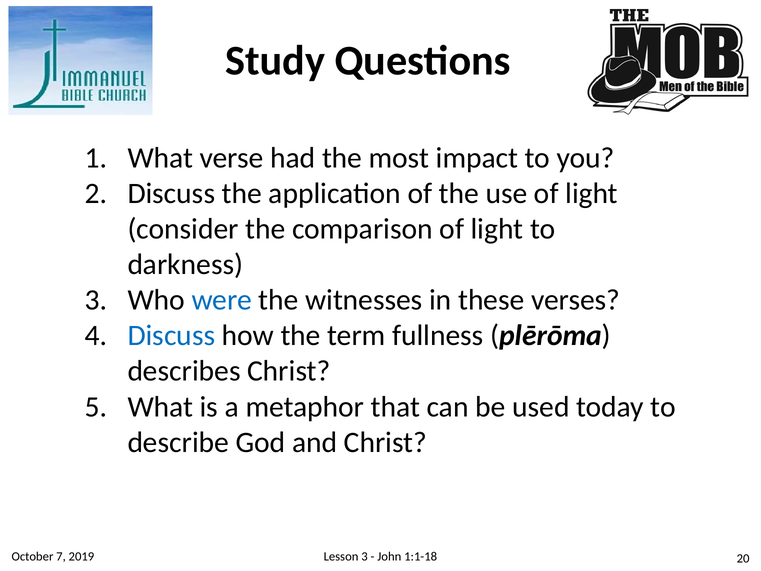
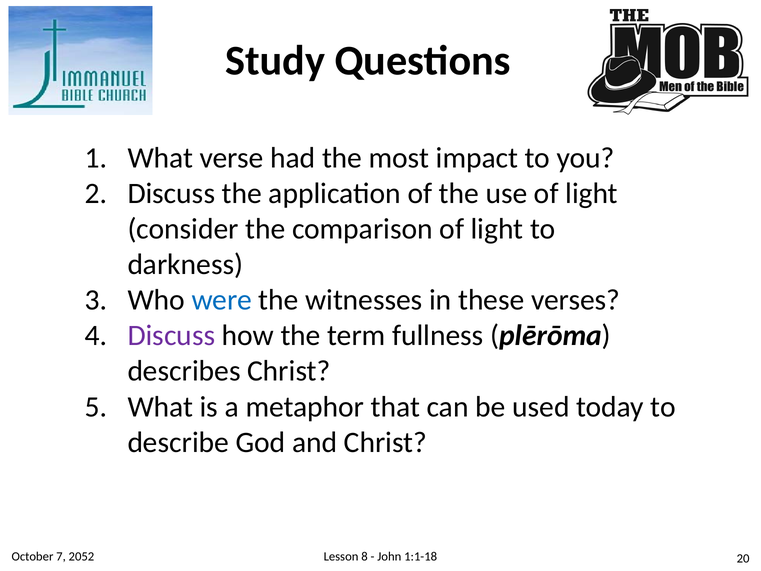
Discuss at (171, 335) colour: blue -> purple
2019: 2019 -> 2052
Lesson 3: 3 -> 8
